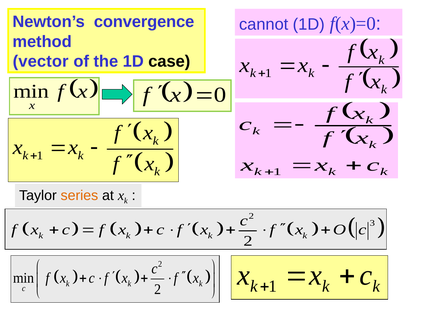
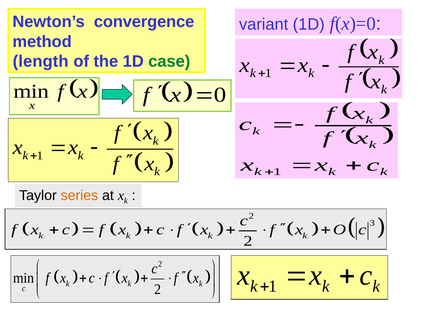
cannot: cannot -> variant
vector: vector -> length
case colour: black -> green
